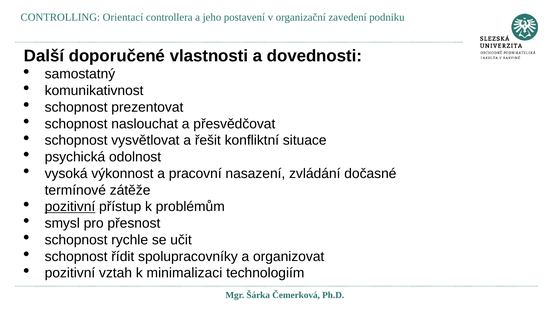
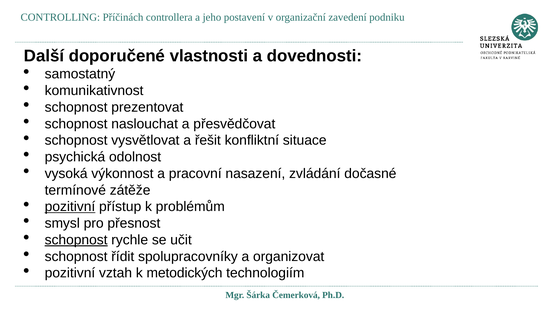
Orientací: Orientací -> Příčinách
schopnost at (76, 240) underline: none -> present
minimalizaci: minimalizaci -> metodických
